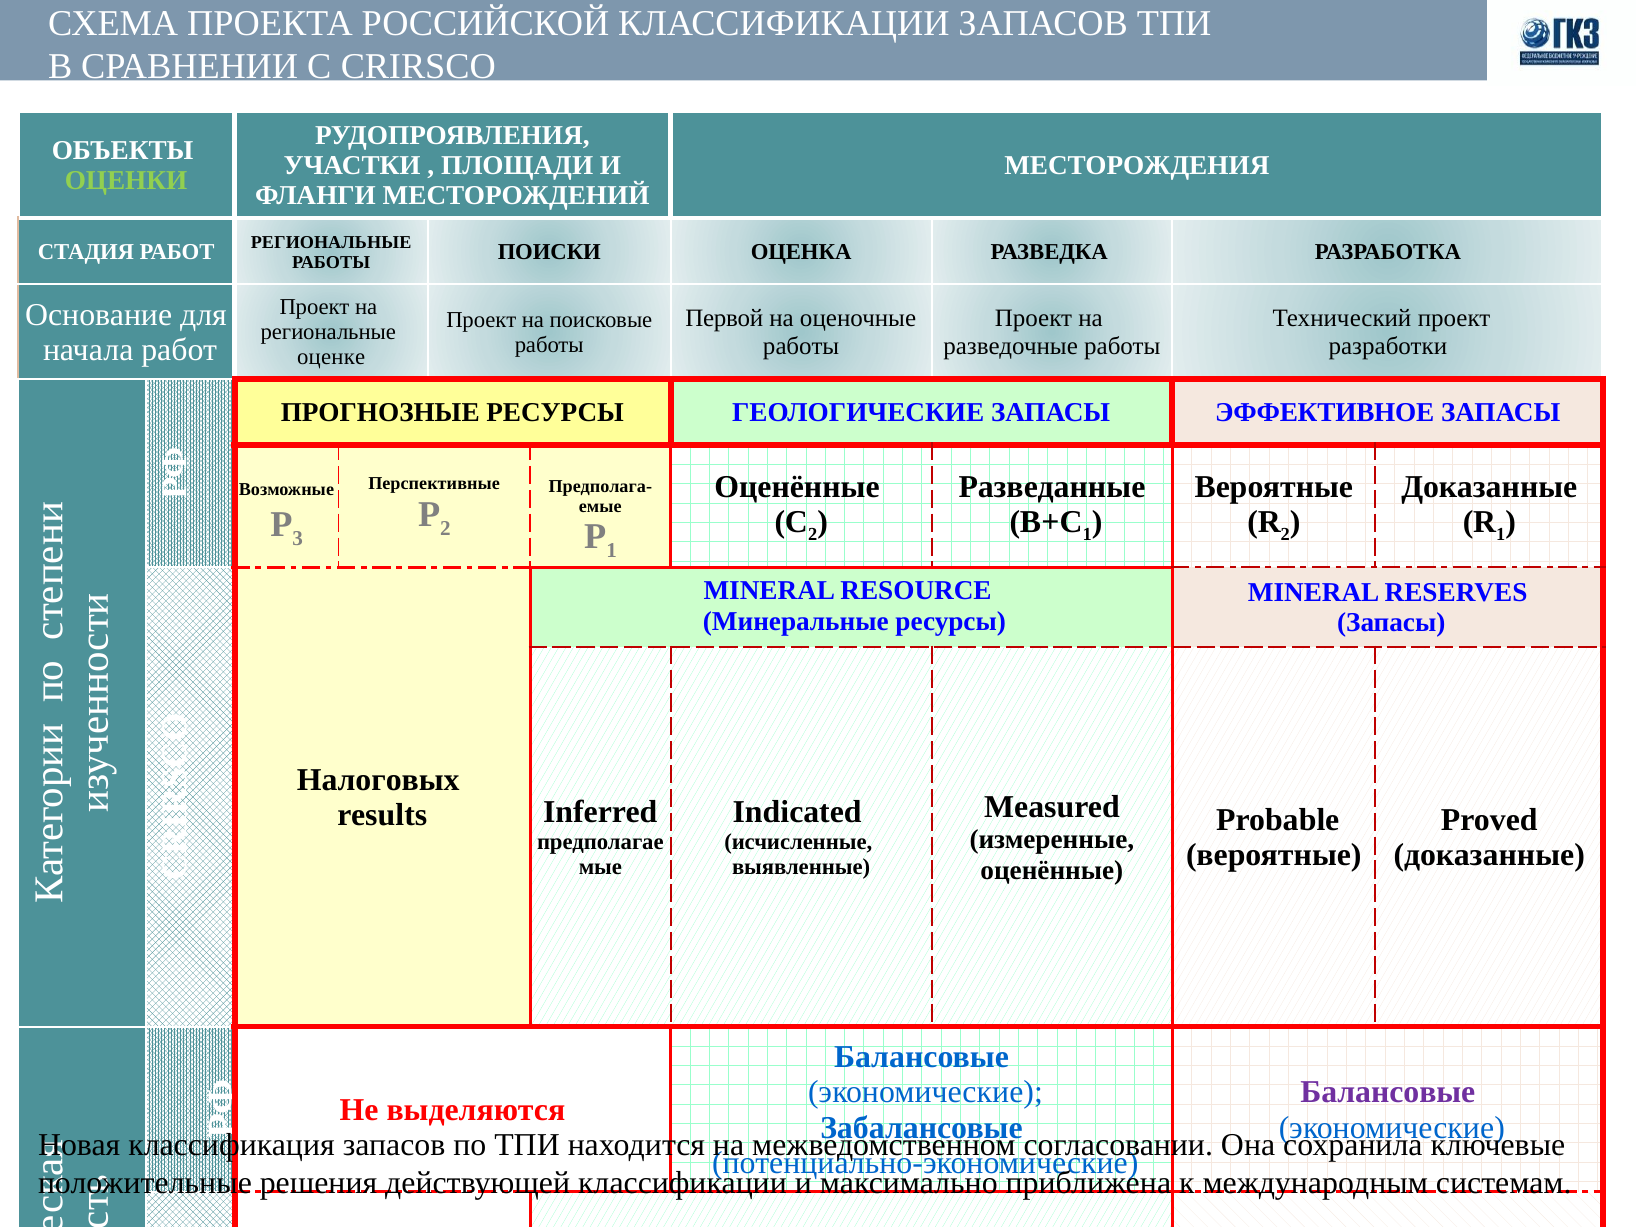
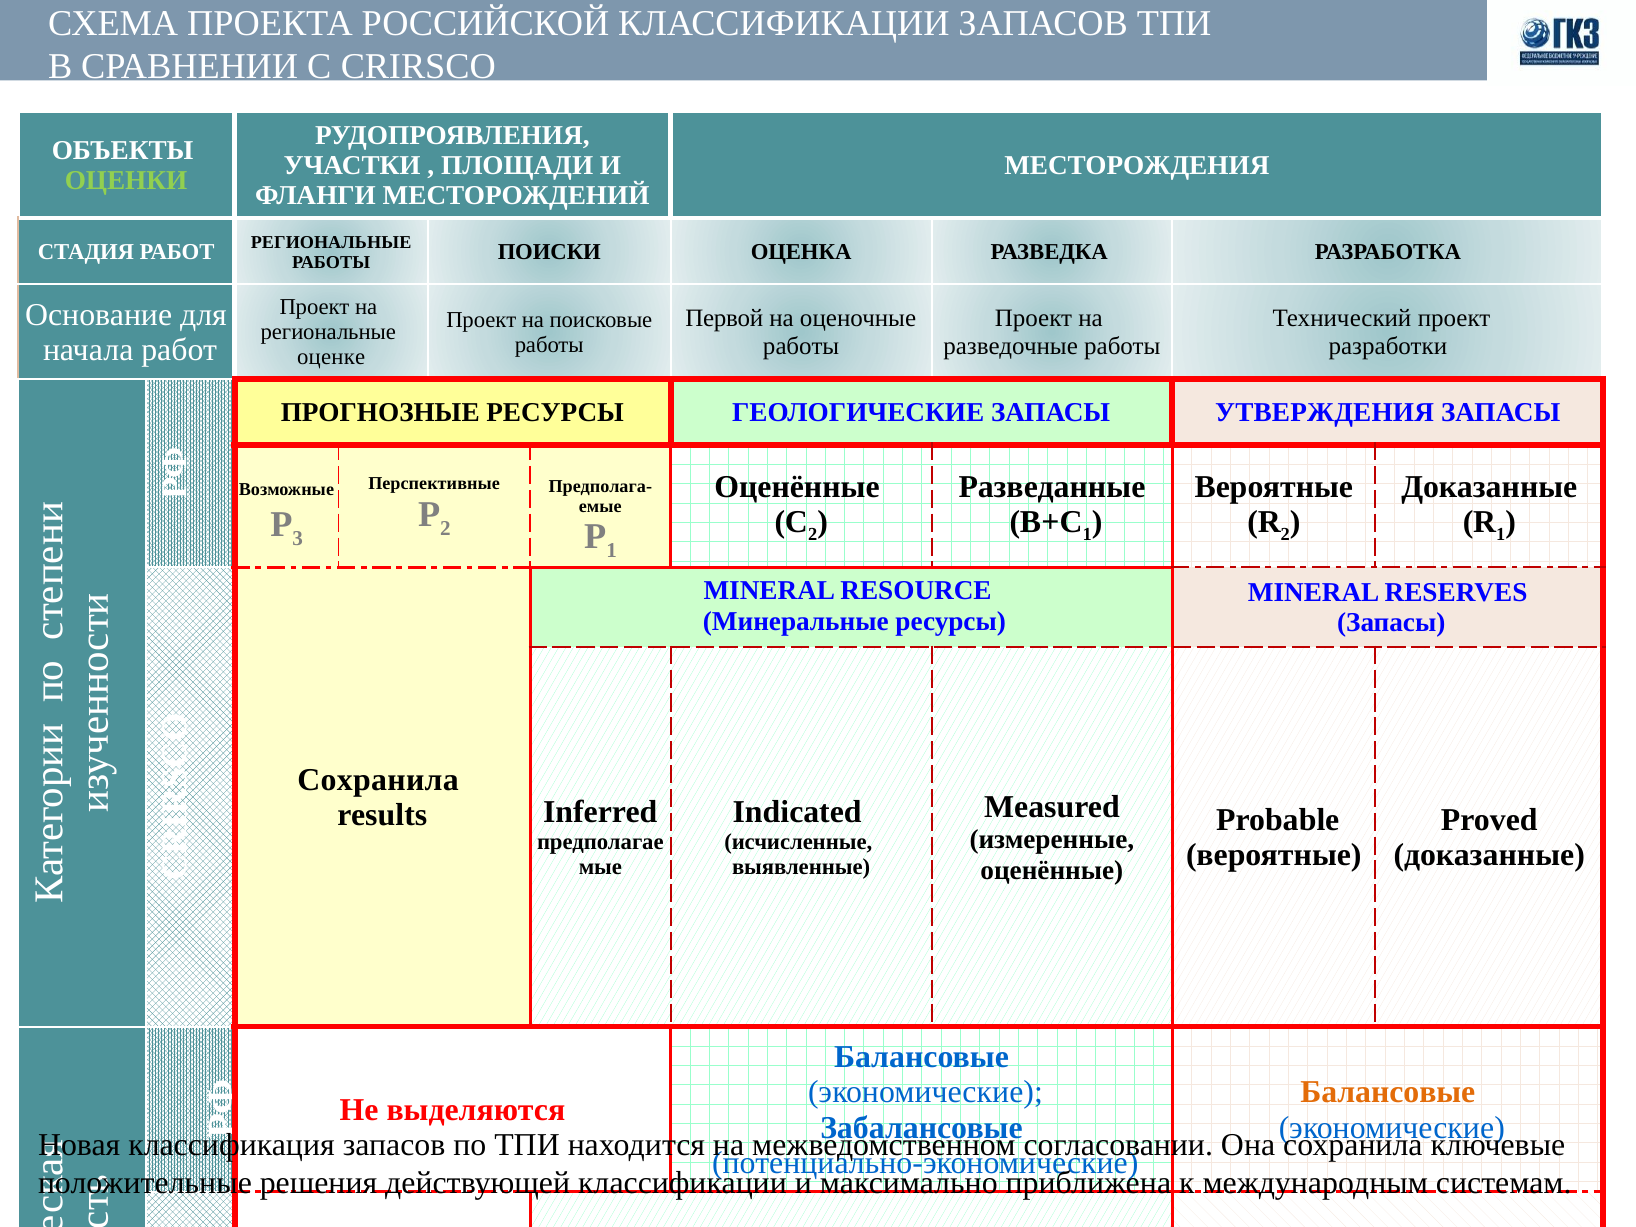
ЭФФЕКТИВНОЕ: ЭФФЕКТИВНОЕ -> УТВЕРЖДЕНИЯ
Налоговых at (378, 780): Налоговых -> Сохранила
Балансовые at (1388, 1092) colour: purple -> orange
